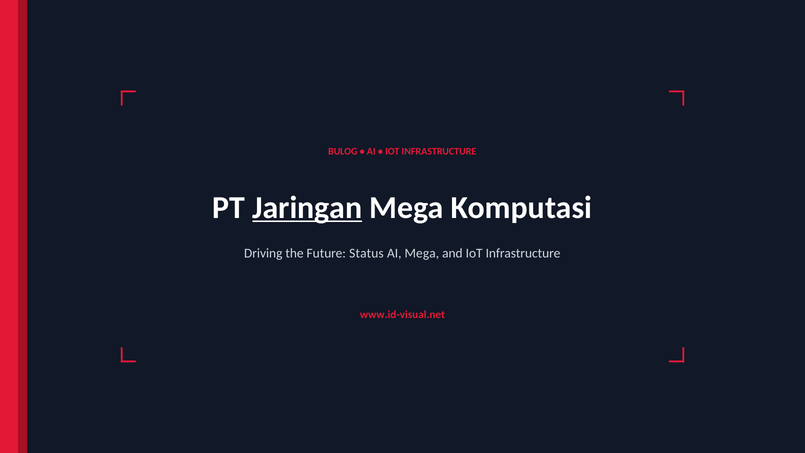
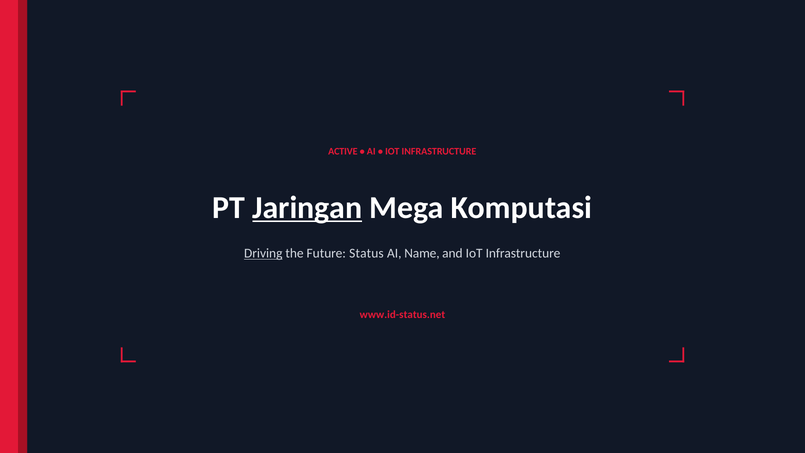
BULOG: BULOG -> ACTIVE
Driving underline: none -> present
AI Mega: Mega -> Name
www.id-visual.net: www.id-visual.net -> www.id-status.net
